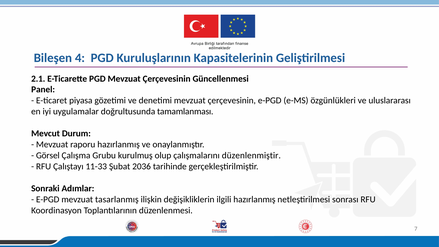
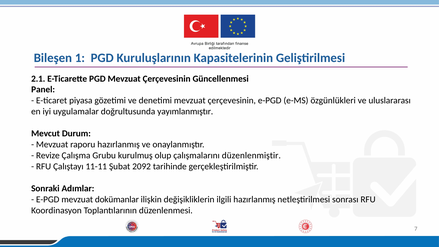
4: 4 -> 1
tamamlanması: tamamlanması -> yayımlanmıştır
Görsel: Görsel -> Revize
11-33: 11-33 -> 11-11
2036: 2036 -> 2092
tasarlanmış: tasarlanmış -> dokümanlar
